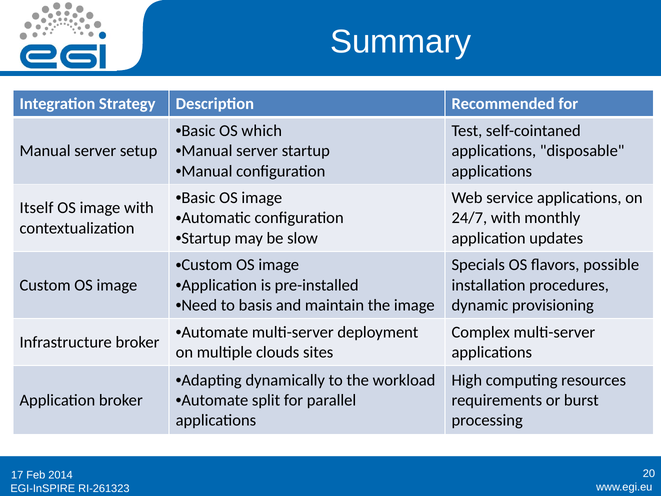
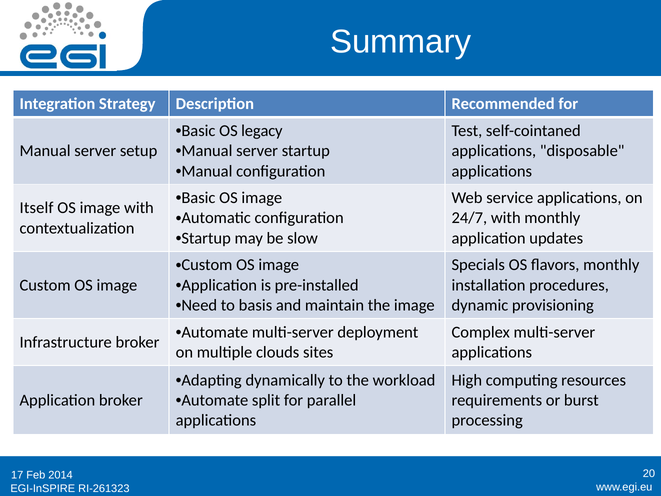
which: which -> legacy
flavors possible: possible -> monthly
